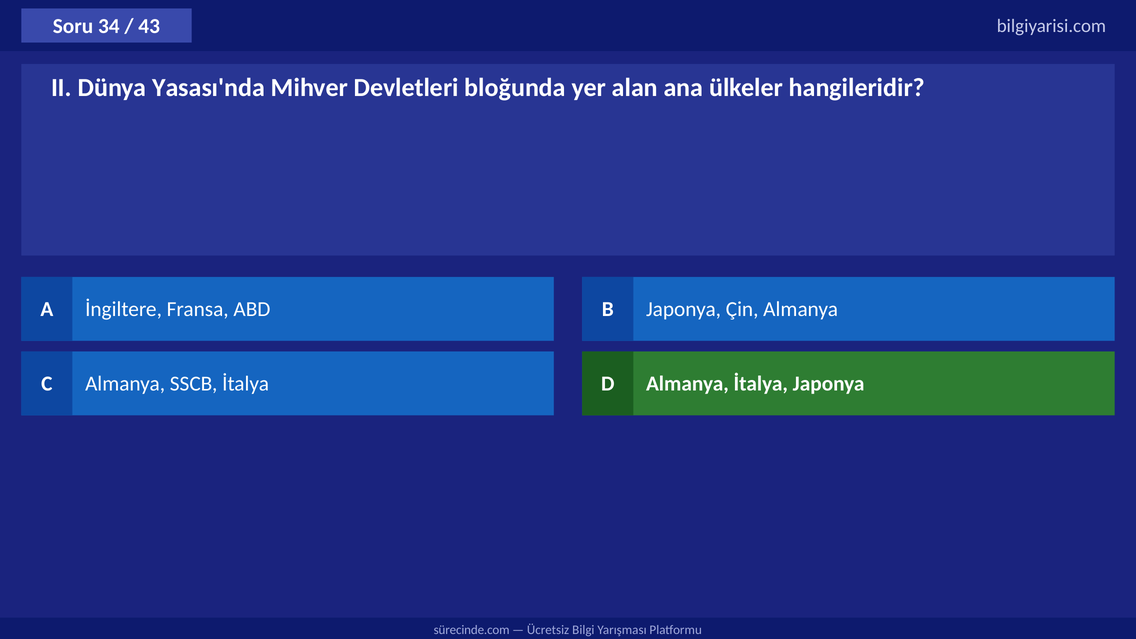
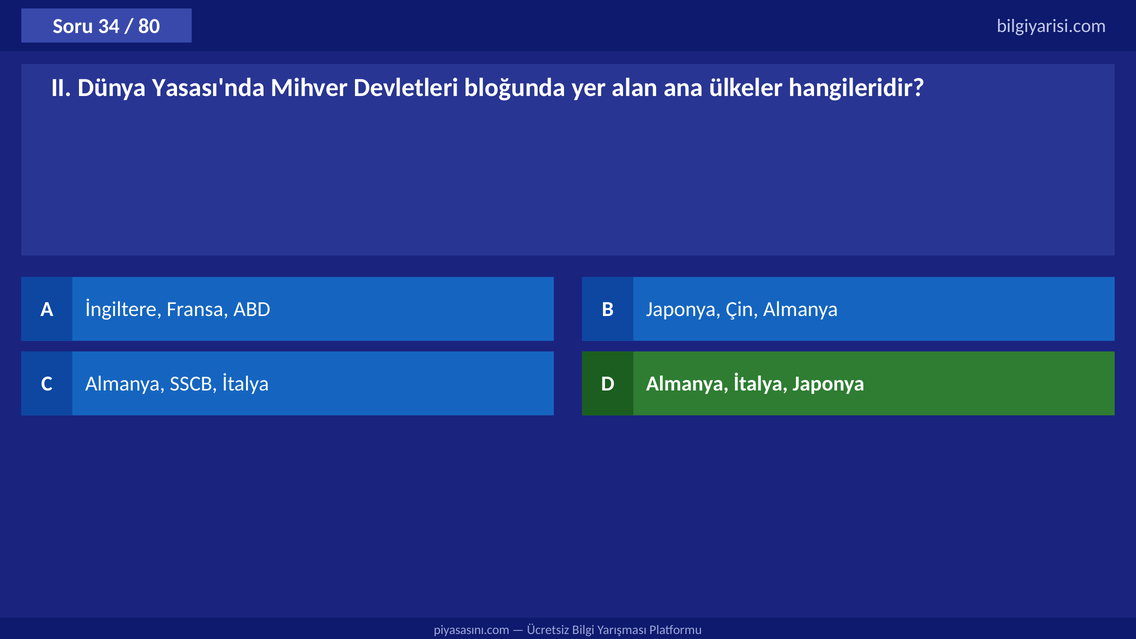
43: 43 -> 80
sürecinde.com: sürecinde.com -> piyasasını.com
